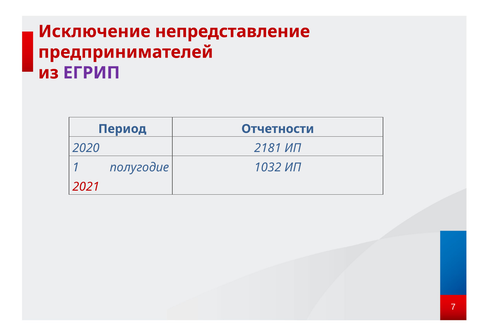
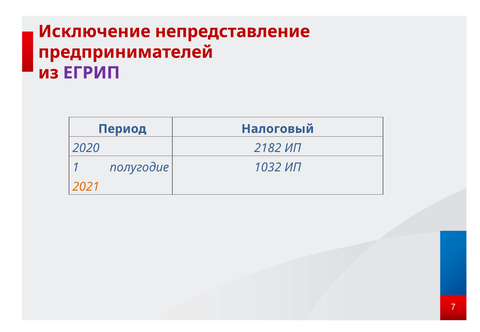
Отчетности: Отчетности -> Налоговый
2181: 2181 -> 2182
2021 colour: red -> orange
